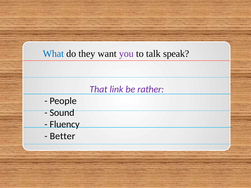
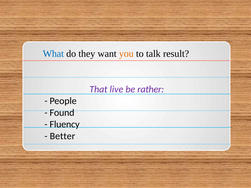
you colour: purple -> orange
speak: speak -> result
link: link -> live
Sound: Sound -> Found
